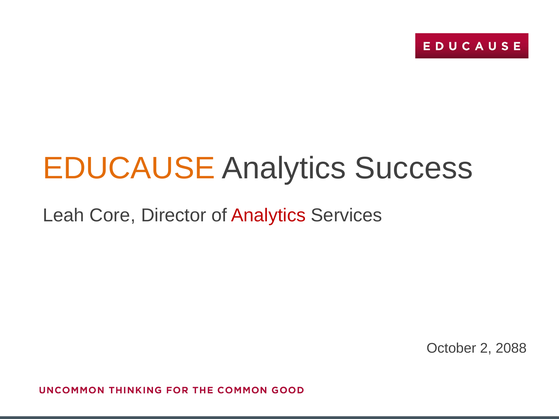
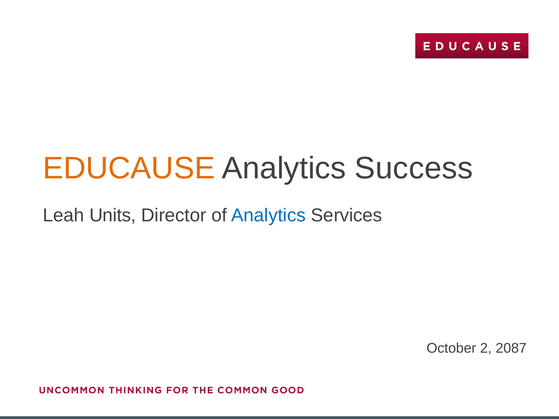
Core: Core -> Units
Analytics at (268, 216) colour: red -> blue
2088: 2088 -> 2087
